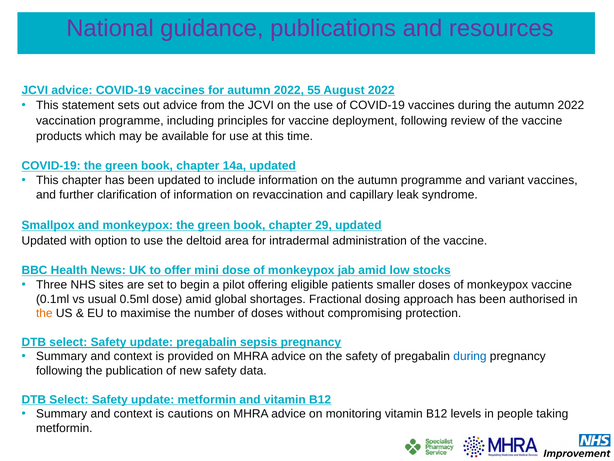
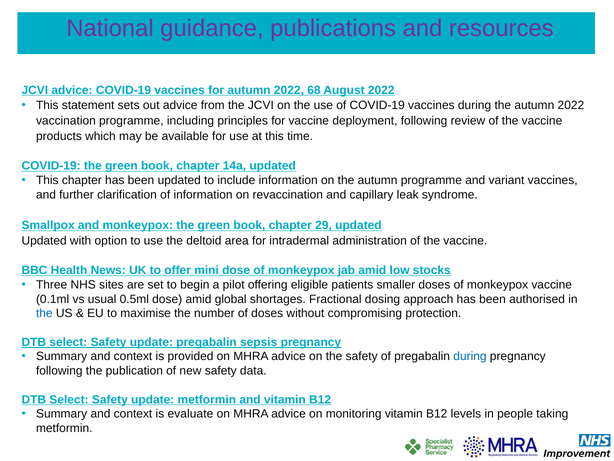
55: 55 -> 68
the at (44, 313) colour: orange -> blue
cautions: cautions -> evaluate
